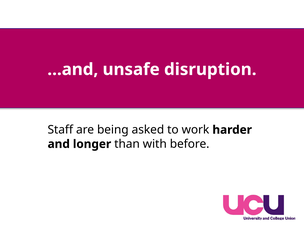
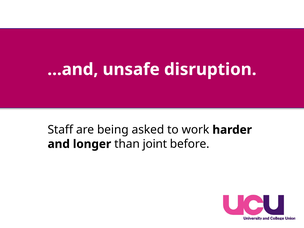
with: with -> joint
